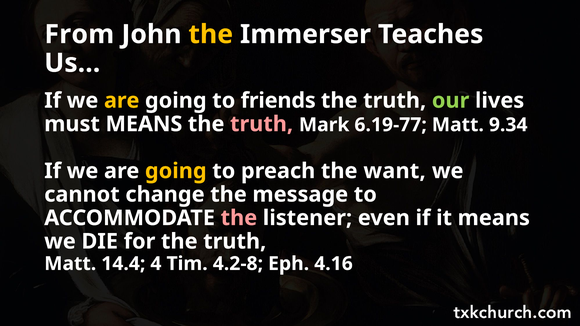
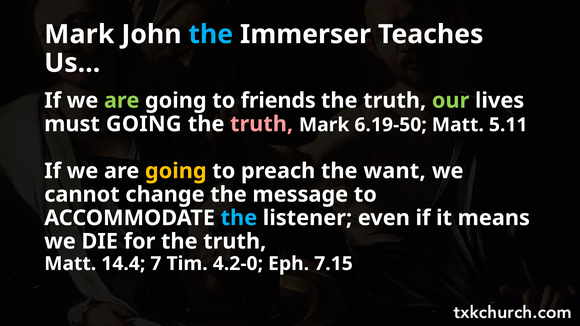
From at (79, 34): From -> Mark
the at (211, 34) colour: yellow -> light blue
are at (122, 101) colour: yellow -> light green
must MEANS: MEANS -> GOING
6.19-77: 6.19-77 -> 6.19-50
9.34: 9.34 -> 5.11
the at (239, 218) colour: pink -> light blue
4: 4 -> 7
4.2-8: 4.2-8 -> 4.2-0
4.16: 4.16 -> 7.15
